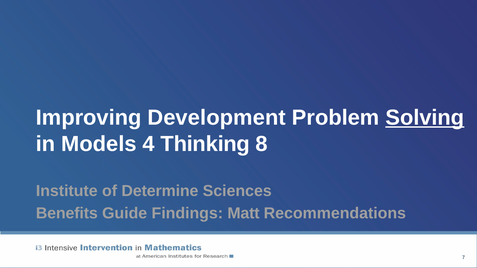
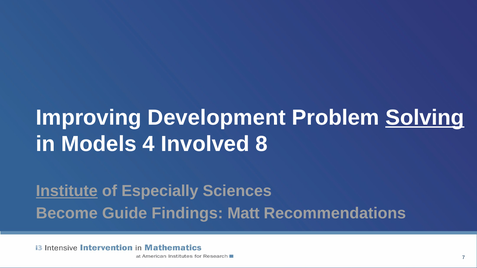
Thinking: Thinking -> Involved
Institute underline: none -> present
Determine: Determine -> Especially
Benefits: Benefits -> Become
